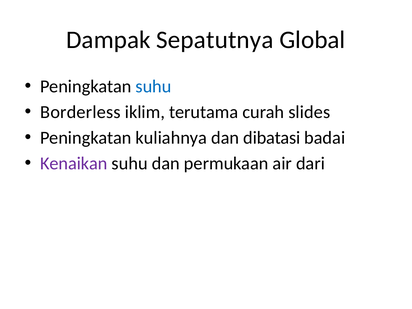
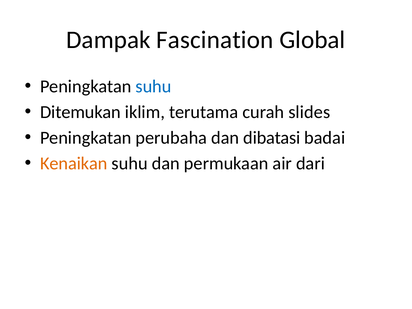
Sepatutnya: Sepatutnya -> Fascination
Borderless: Borderless -> Ditemukan
kuliahnya: kuliahnya -> perubaha
Kenaikan colour: purple -> orange
